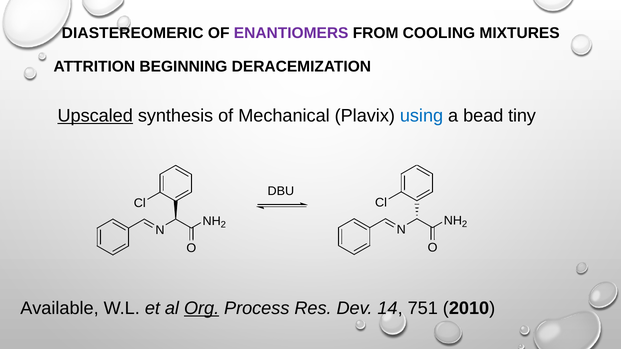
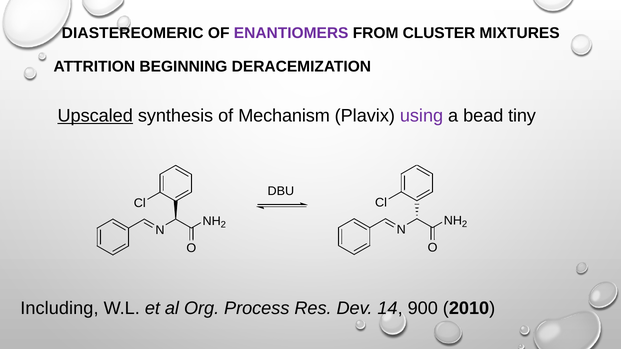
COOLING: COOLING -> CLUSTER
Mechanical: Mechanical -> Mechanism
using colour: blue -> purple
Available: Available -> Including
Org underline: present -> none
751: 751 -> 900
